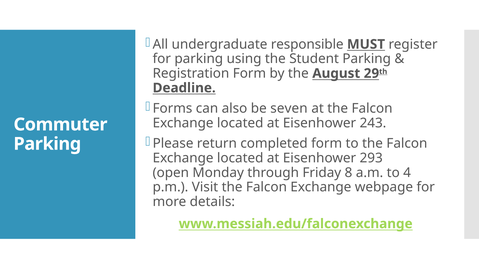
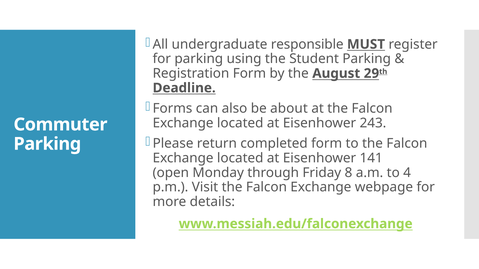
seven: seven -> about
293: 293 -> 141
